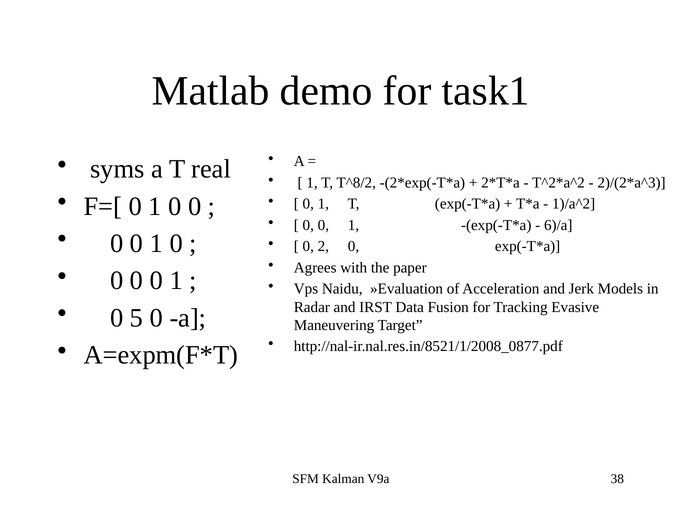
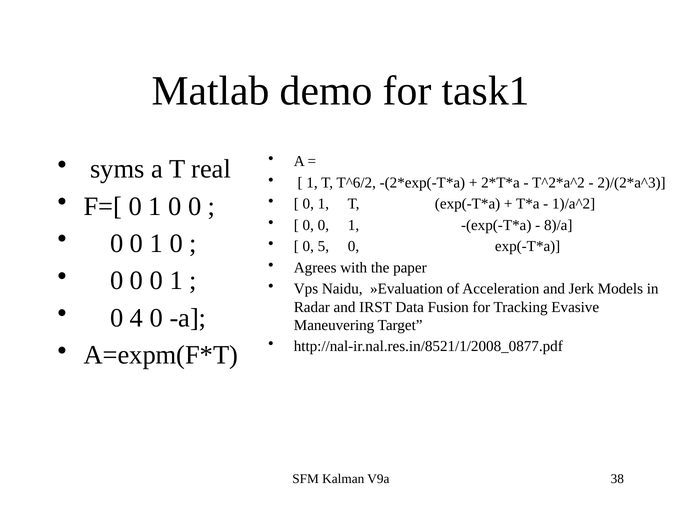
T^8/2: T^8/2 -> T^6/2
6)/a: 6)/a -> 8)/a
2: 2 -> 5
5: 5 -> 4
